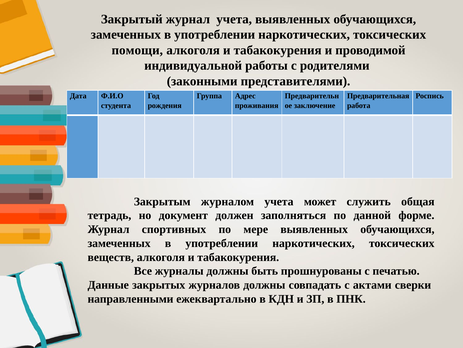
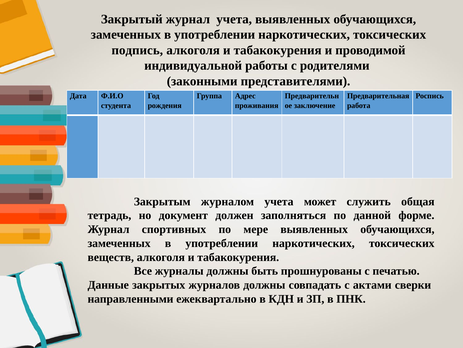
помощи: помощи -> подпись
